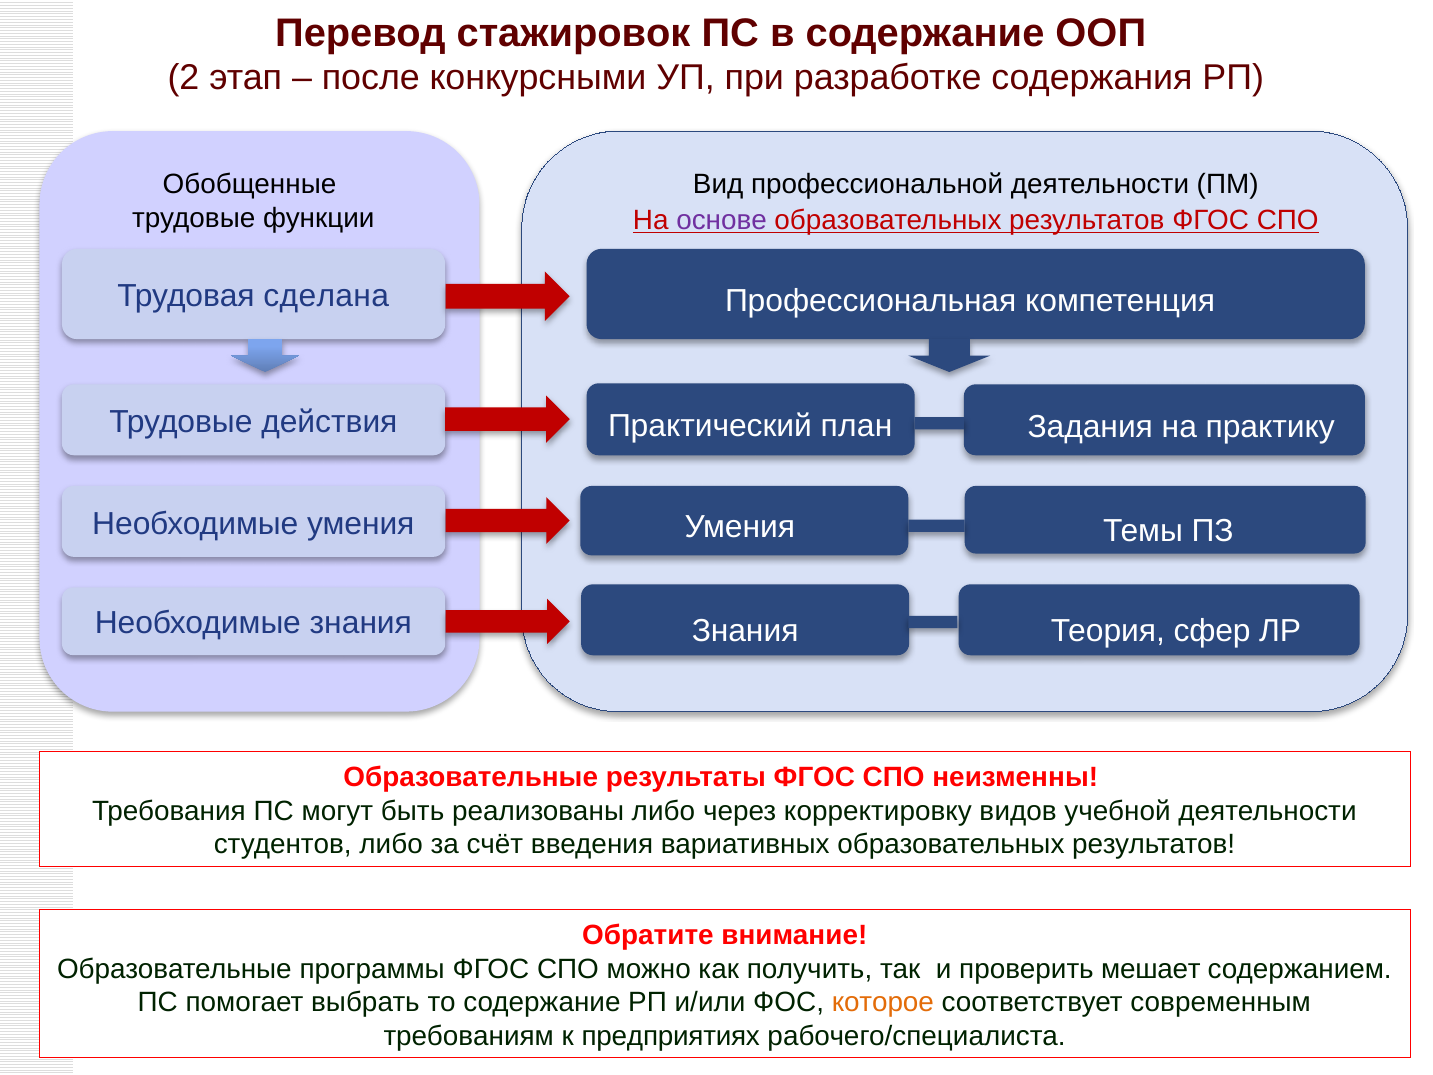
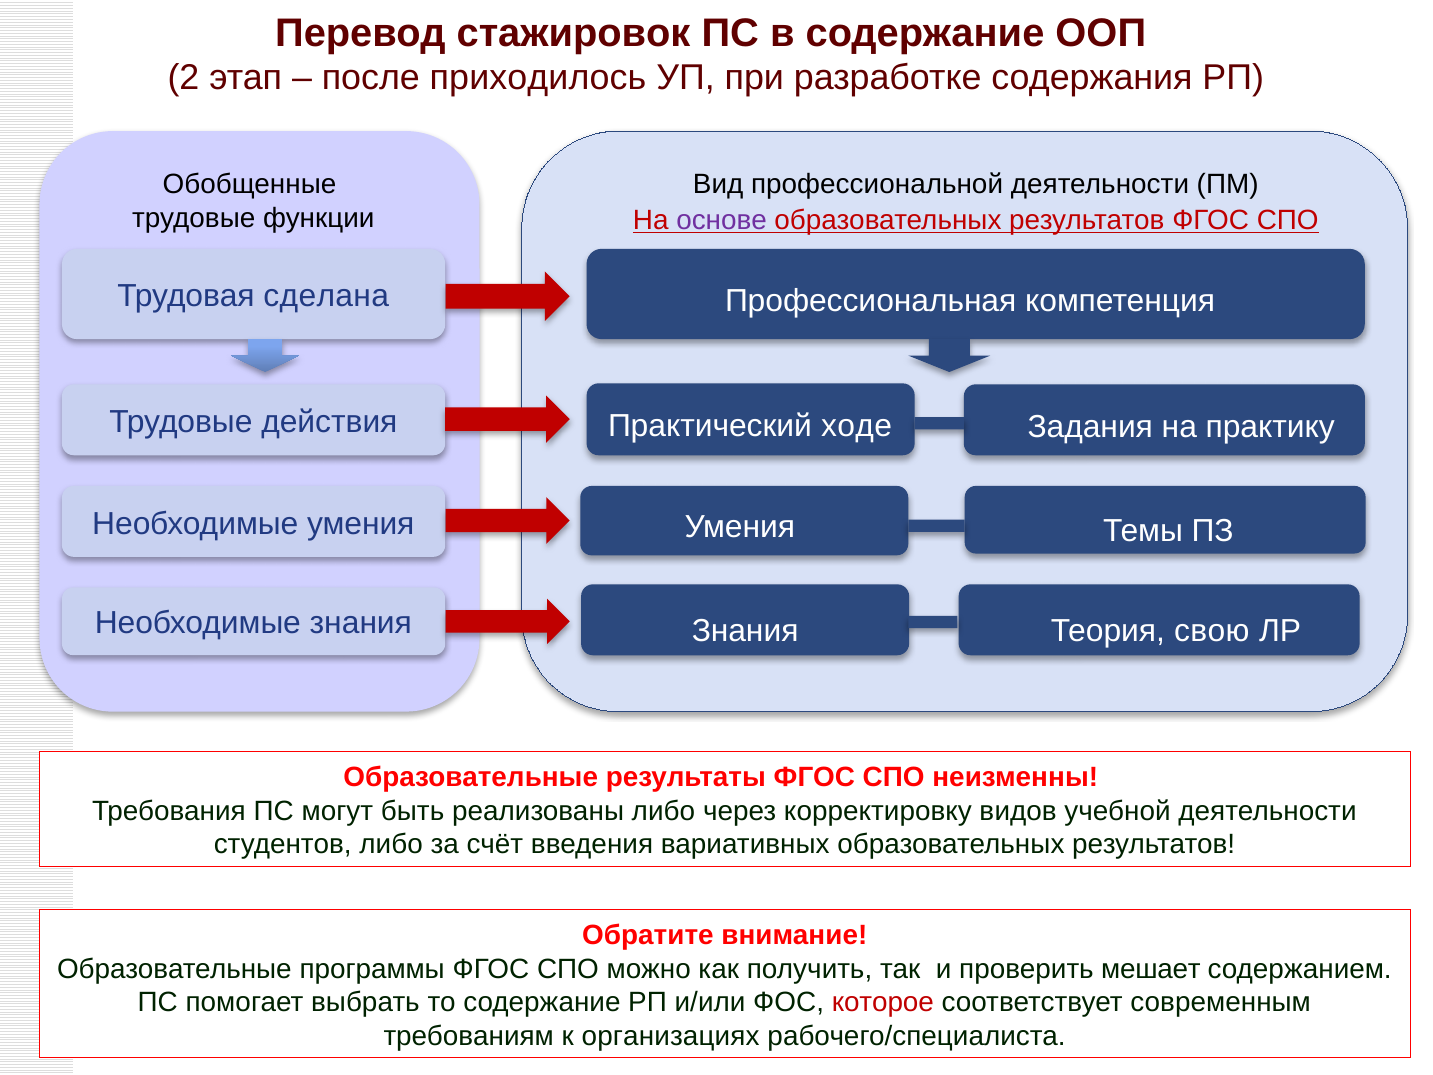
конкурсными: конкурсными -> приходилось
план: план -> ходе
сфер: сфер -> свою
которое colour: orange -> red
предприятиях: предприятиях -> организациях
